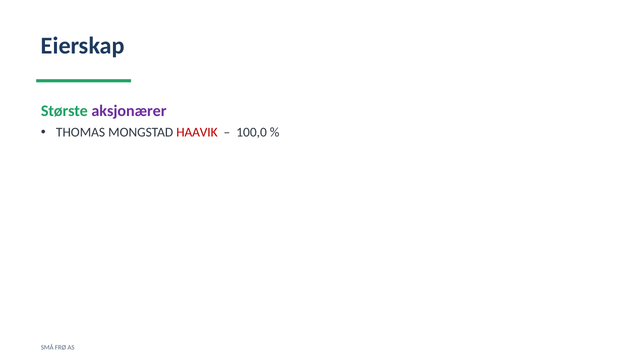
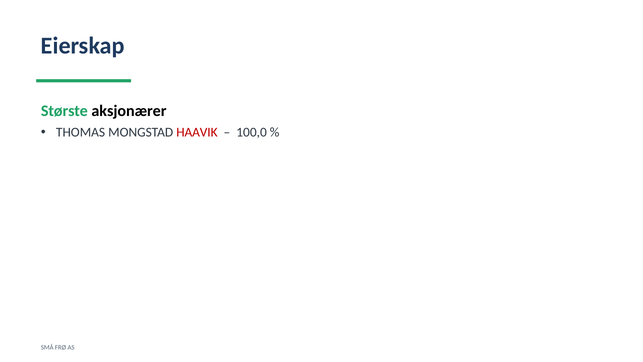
aksjonærer colour: purple -> black
